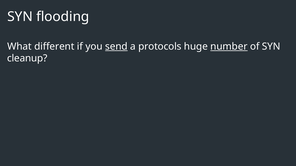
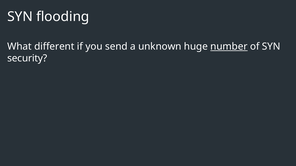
send underline: present -> none
protocols: protocols -> unknown
cleanup: cleanup -> security
